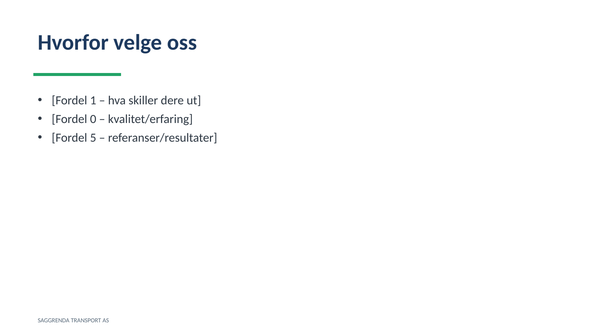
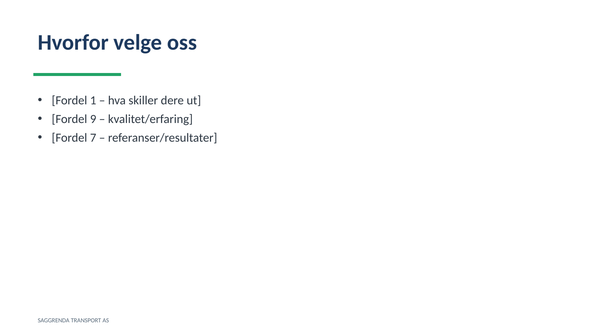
0: 0 -> 9
5: 5 -> 7
